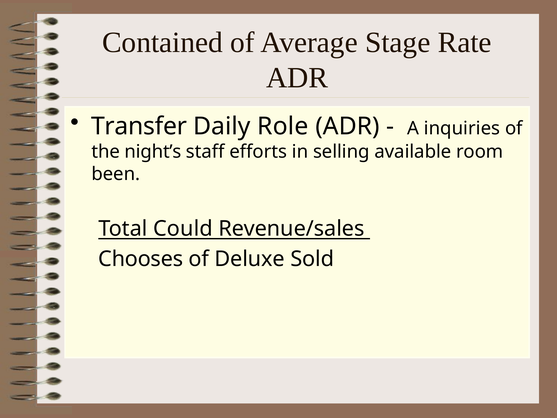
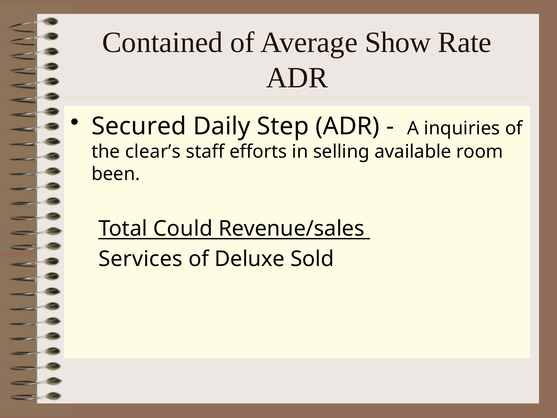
Stage: Stage -> Show
Transfer: Transfer -> Secured
Role: Role -> Step
night’s: night’s -> clear’s
Chooses: Chooses -> Services
